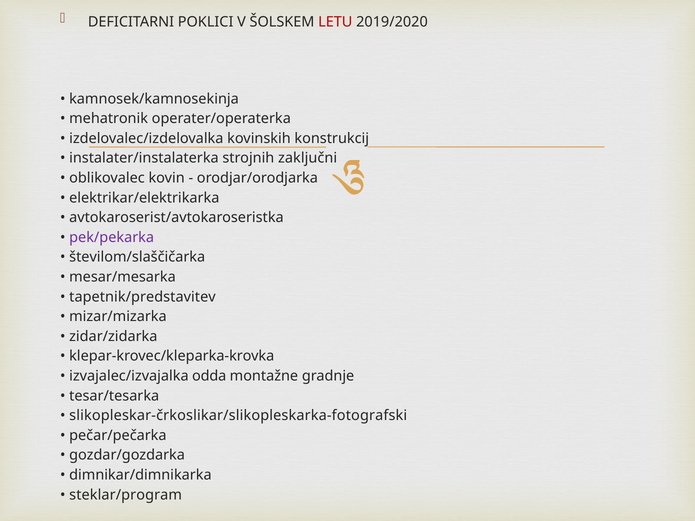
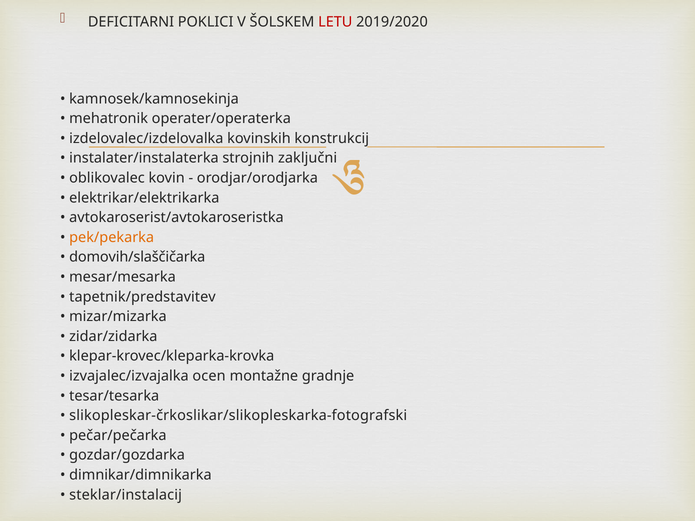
pek/pekarka colour: purple -> orange
številom/slaščičarka: številom/slaščičarka -> domovih/slaščičarka
odda: odda -> ocen
steklar/program: steklar/program -> steklar/instalacij
